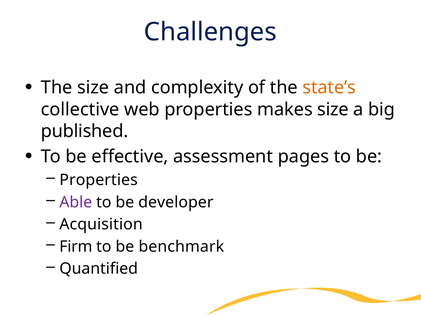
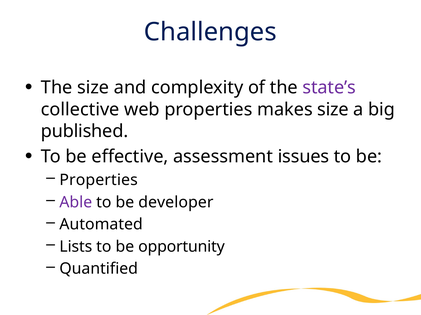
state’s colour: orange -> purple
pages: pages -> issues
Acquisition: Acquisition -> Automated
Firm: Firm -> Lists
benchmark: benchmark -> opportunity
